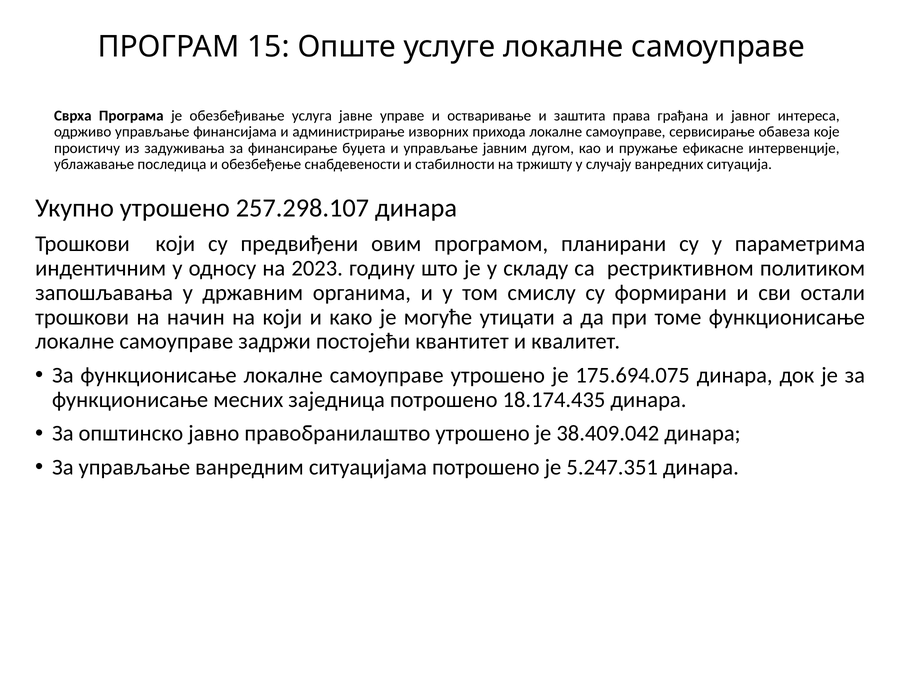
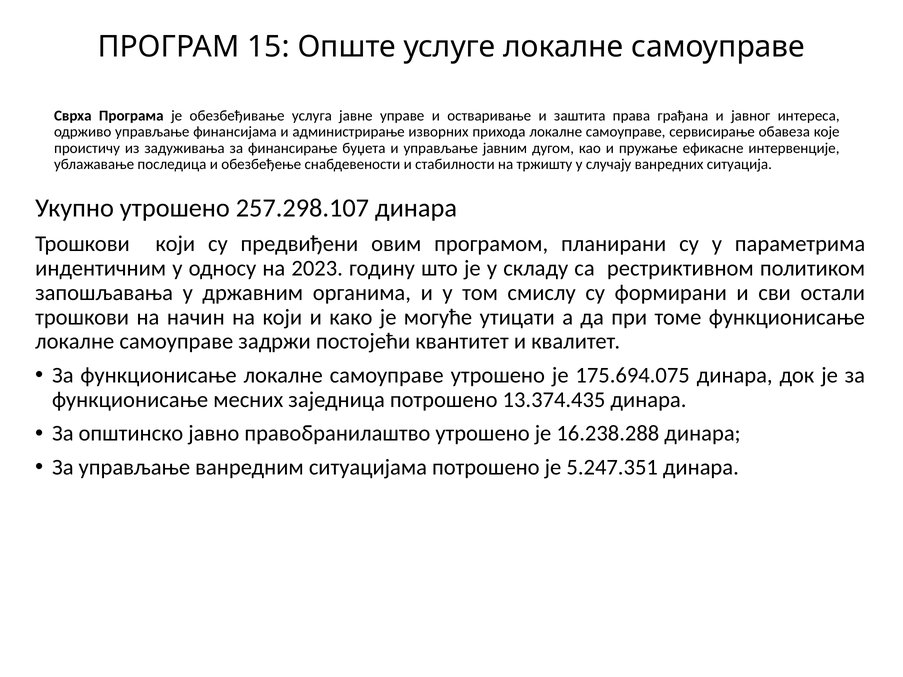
18.174.435: 18.174.435 -> 13.374.435
38.409.042: 38.409.042 -> 16.238.288
